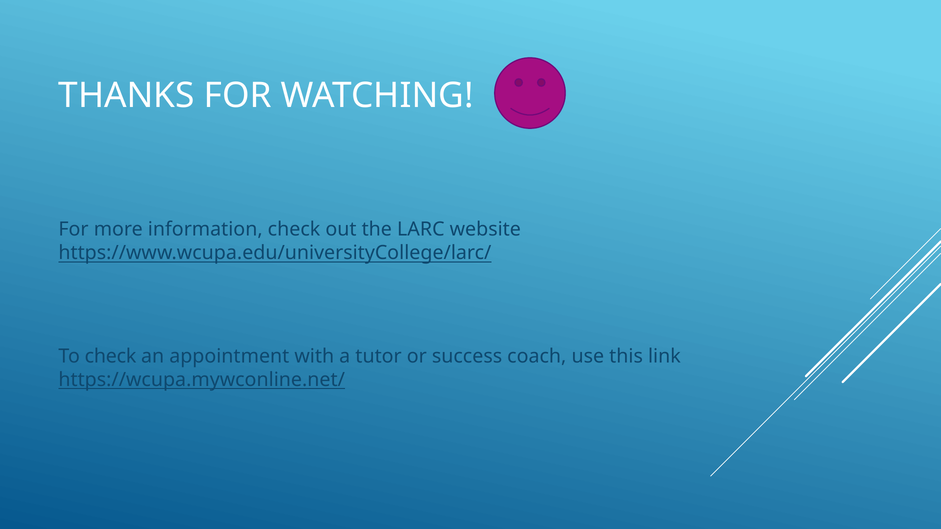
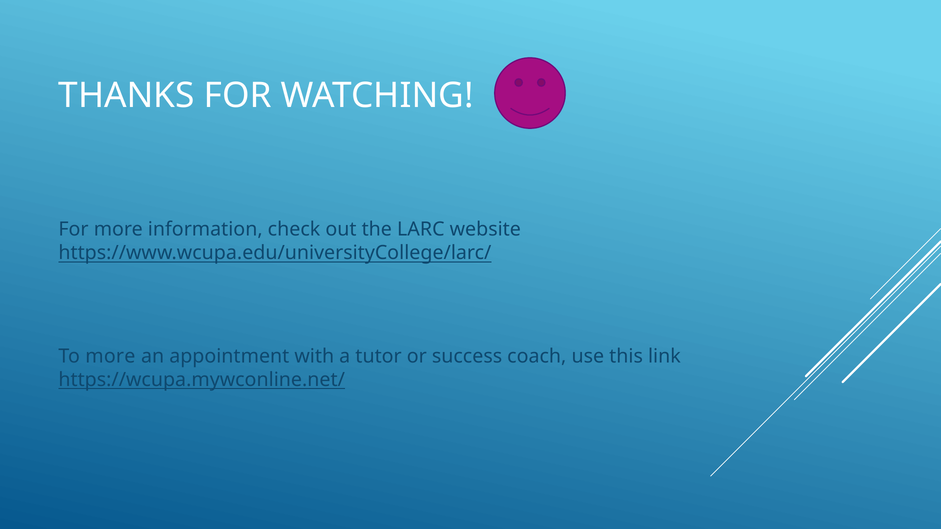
To check: check -> more
